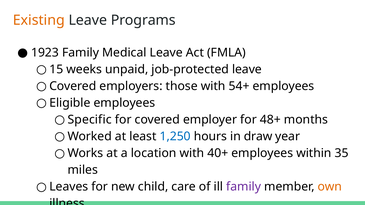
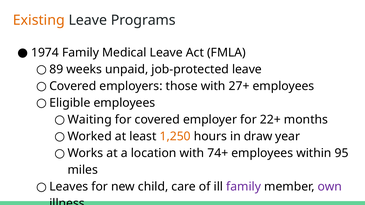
1923: 1923 -> 1974
15: 15 -> 89
54+: 54+ -> 27+
Specific: Specific -> Waiting
48+: 48+ -> 22+
1,250 colour: blue -> orange
40+: 40+ -> 74+
35: 35 -> 95
own colour: orange -> purple
